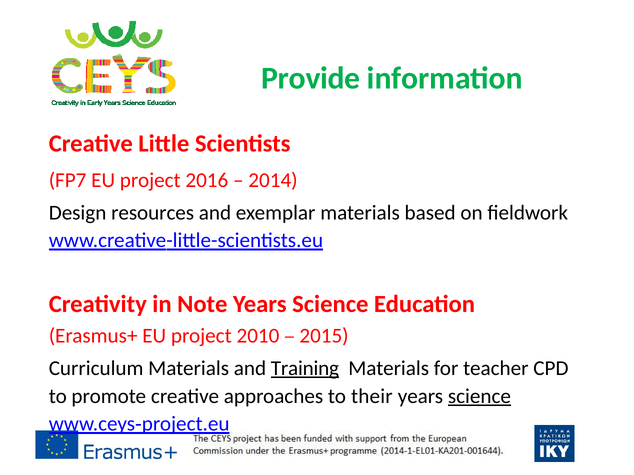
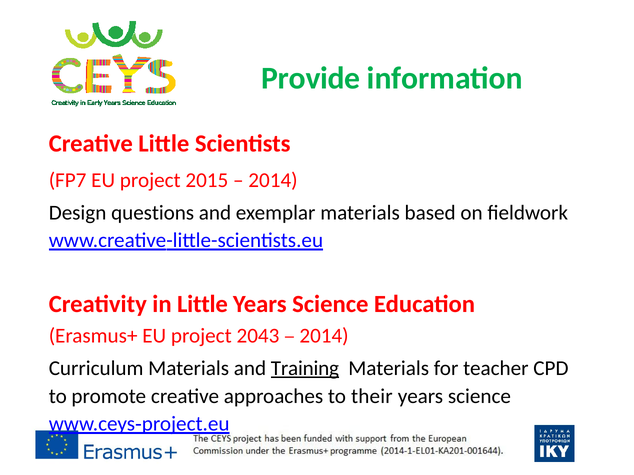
2016: 2016 -> 2015
resources: resources -> questions
in Note: Note -> Little
2010: 2010 -> 2043
2015 at (324, 336): 2015 -> 2014
science at (479, 396) underline: present -> none
